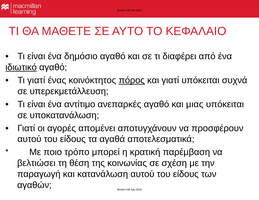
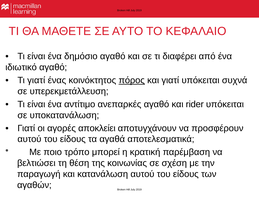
ιδιωτικό underline: present -> none
μιας: μιας -> rider
απομένει: απομένει -> αποκλείει
